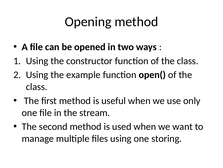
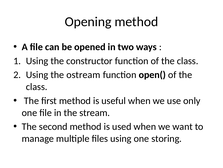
example: example -> ostream
